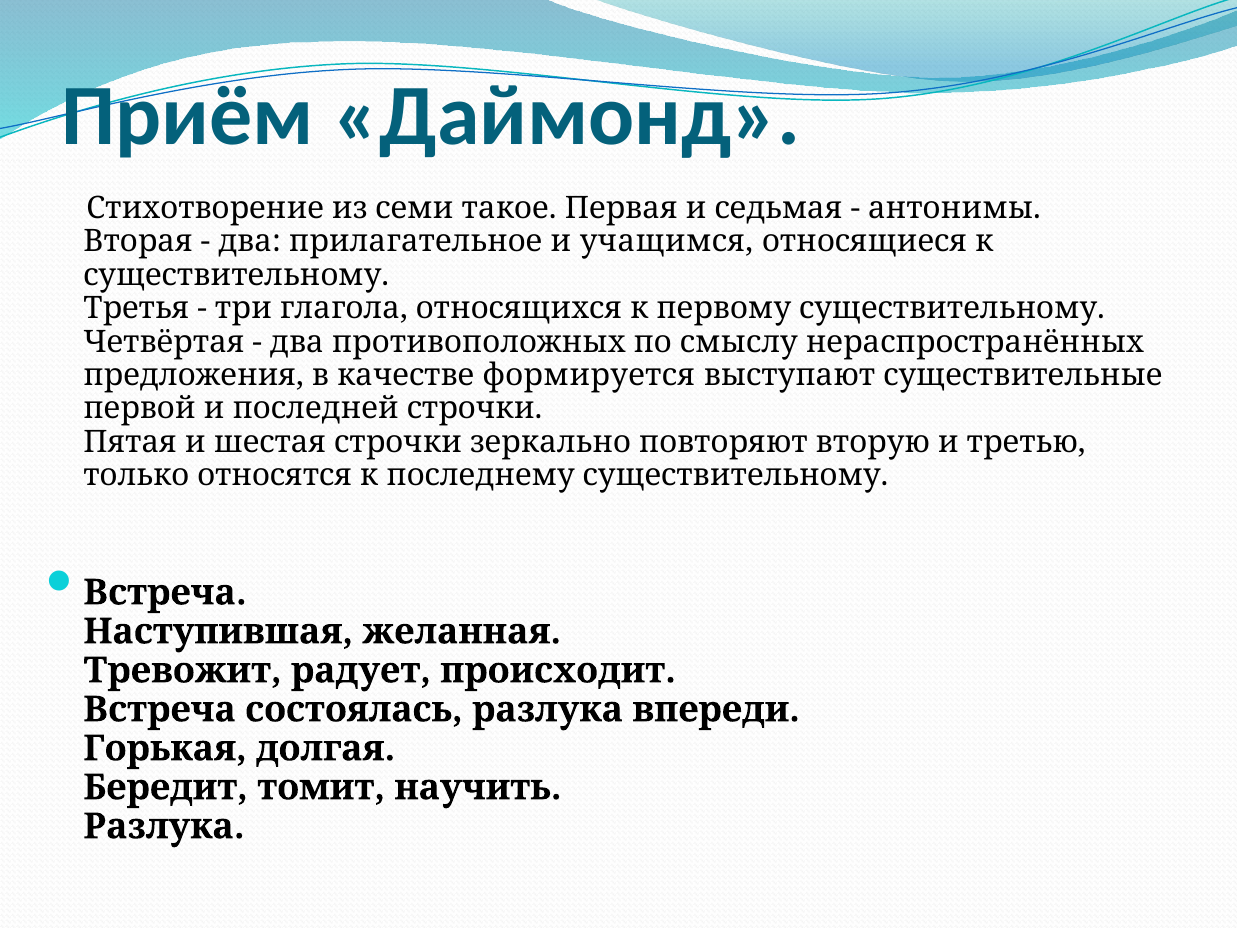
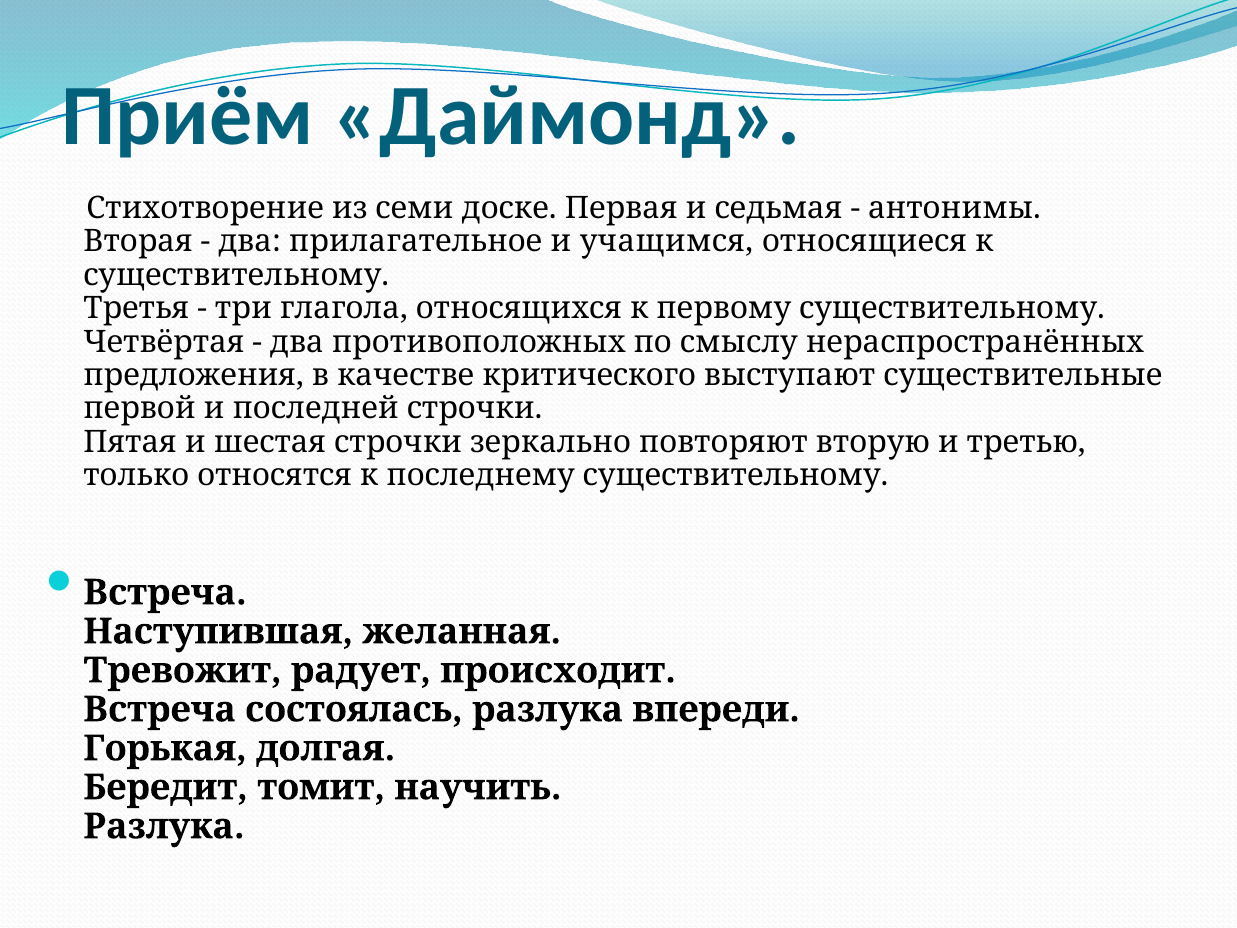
такое: такое -> доске
формируется: формируется -> критического
